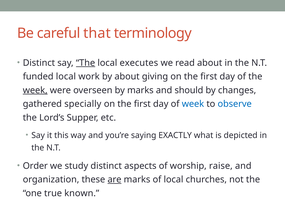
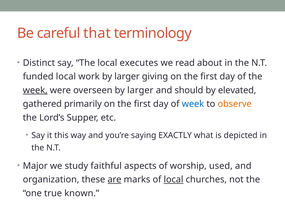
The at (86, 63) underline: present -> none
work by about: about -> larger
overseen by marks: marks -> larger
changes: changes -> elevated
specially: specially -> primarily
observe colour: blue -> orange
Order: Order -> Major
study distinct: distinct -> faithful
raise: raise -> used
local at (174, 179) underline: none -> present
